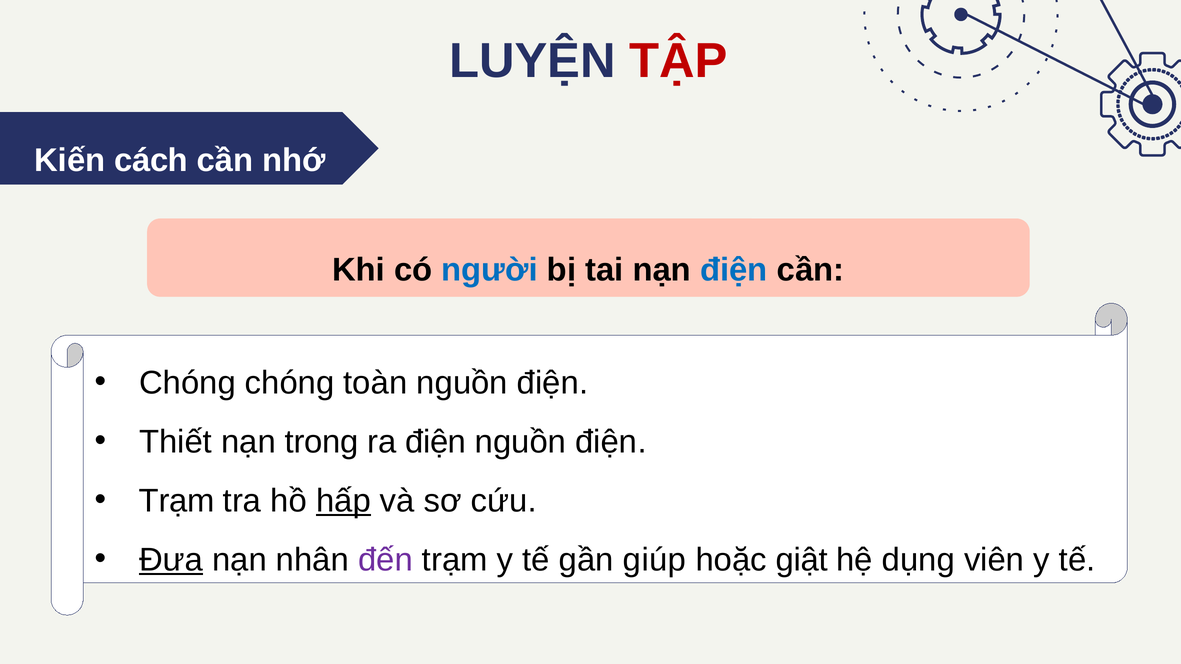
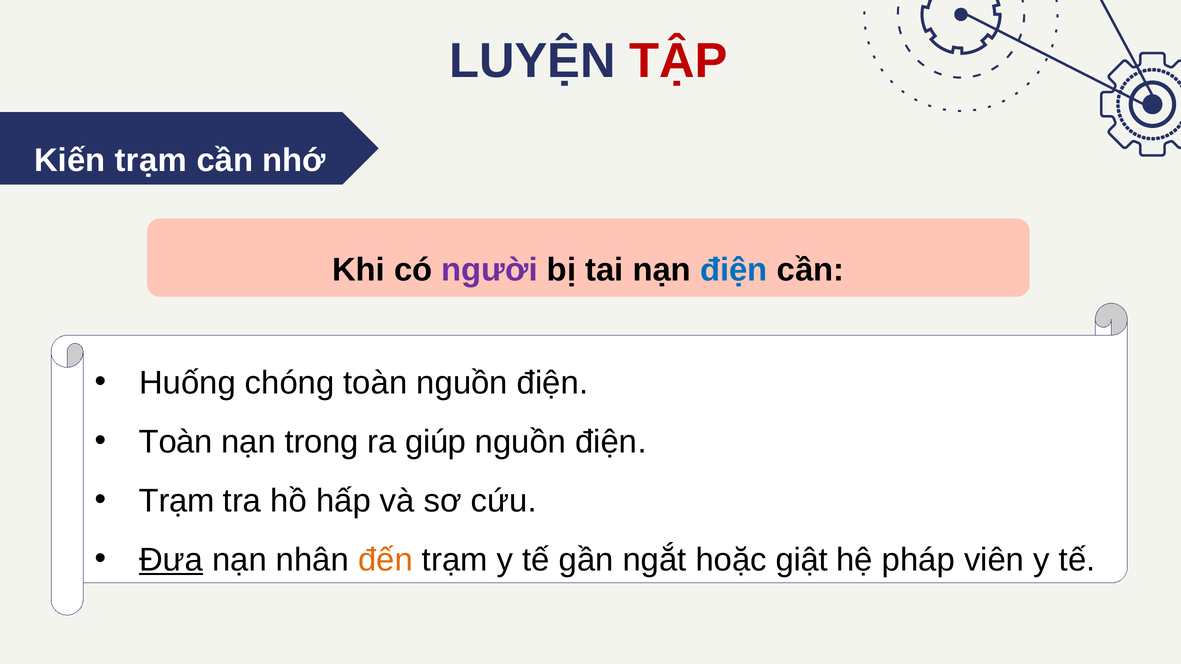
Kiến cách: cách -> trạm
người colour: blue -> purple
Chóng at (187, 383): Chóng -> Huống
Thiết at (176, 442): Thiết -> Toàn
ra điện: điện -> giúp
hấp underline: present -> none
đến colour: purple -> orange
giúp: giúp -> ngắt
dụng: dụng -> pháp
